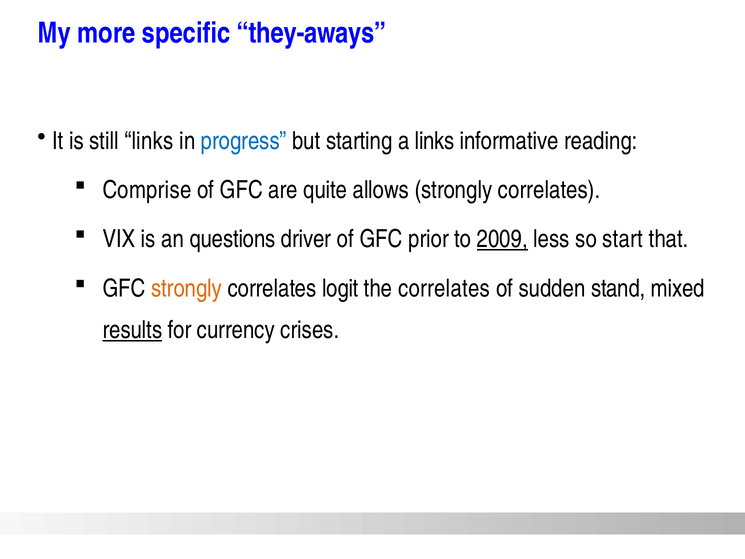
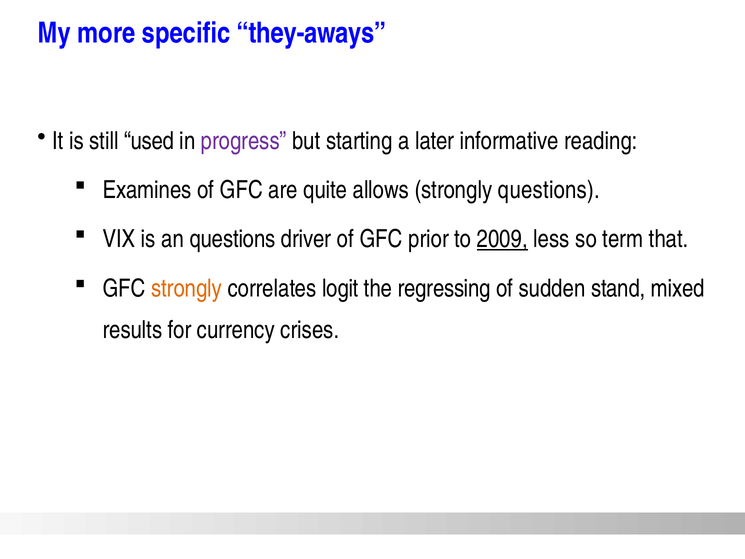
still links: links -> used
progress colour: blue -> purple
a links: links -> later
Comprise: Comprise -> Examines
correlates at (549, 190): correlates -> questions
start: start -> term
the correlates: correlates -> regressing
results underline: present -> none
